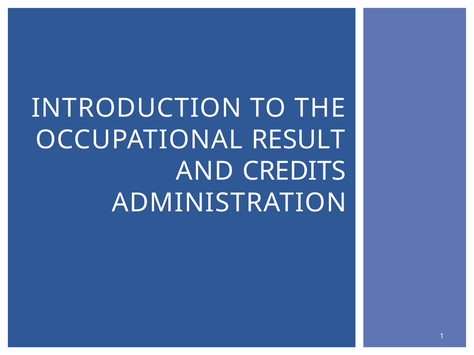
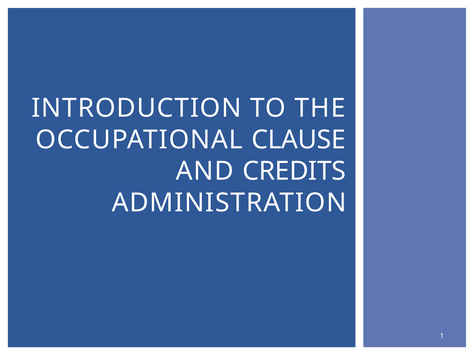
RESULT: RESULT -> CLAUSE
